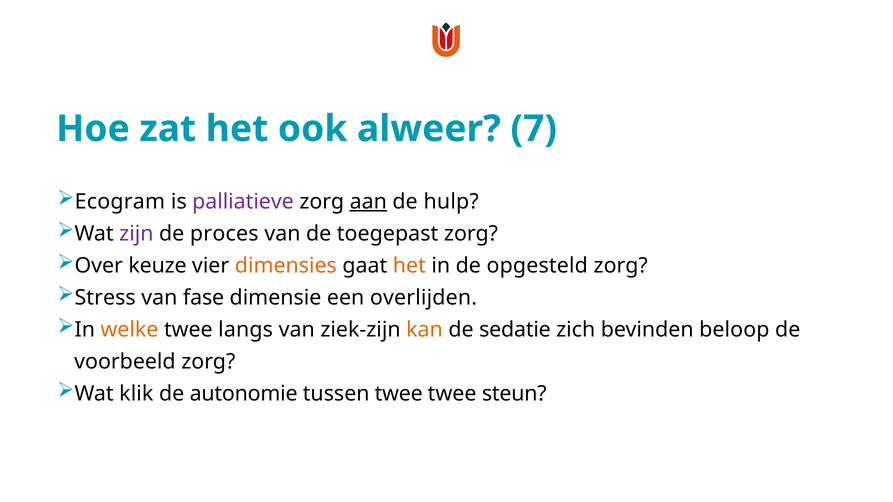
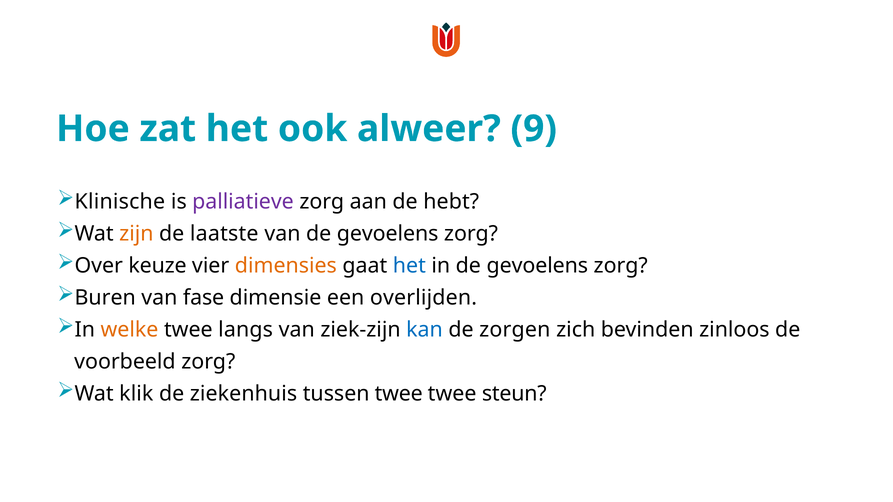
7: 7 -> 9
Ecogram: Ecogram -> Klinische
aan underline: present -> none
hulp: hulp -> hebt
zijn colour: purple -> orange
proces: proces -> laatste
van de toegepast: toegepast -> gevoelens
het at (409, 266) colour: orange -> blue
in de opgesteld: opgesteld -> gevoelens
Stress: Stress -> Buren
kan colour: orange -> blue
sedatie: sedatie -> zorgen
beloop: beloop -> zinloos
autonomie: autonomie -> ziekenhuis
